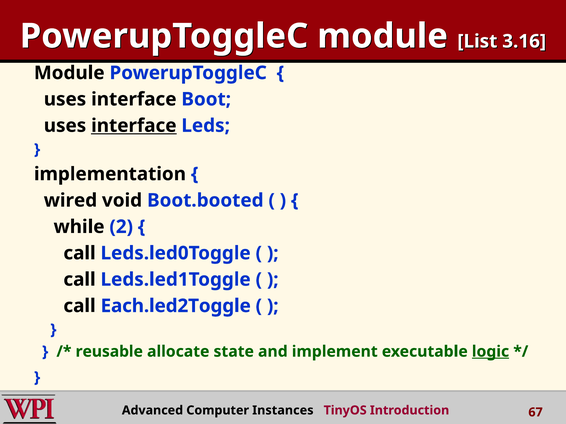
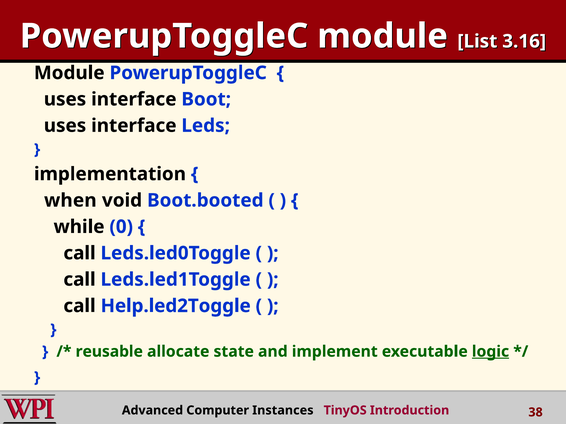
interface at (134, 126) underline: present -> none
wired: wired -> when
2: 2 -> 0
Each.led2Toggle: Each.led2Toggle -> Help.led2Toggle
67: 67 -> 38
